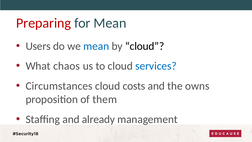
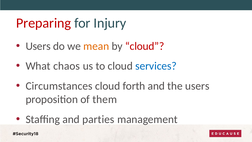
for Mean: Mean -> Injury
mean at (96, 46) colour: blue -> orange
cloud at (145, 46) colour: black -> red
costs: costs -> forth
the owns: owns -> users
already: already -> parties
